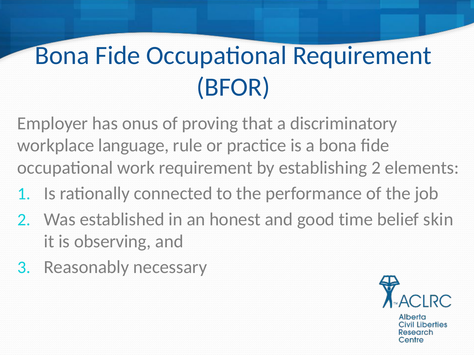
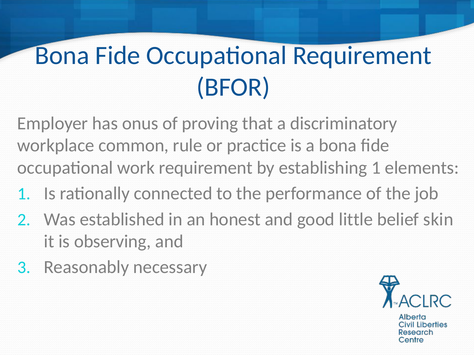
language: language -> common
establishing 2: 2 -> 1
time: time -> little
